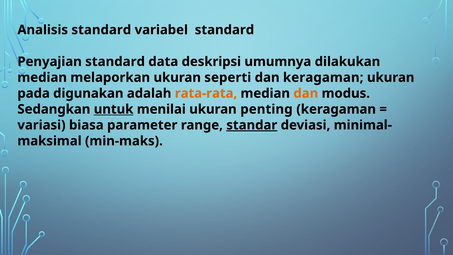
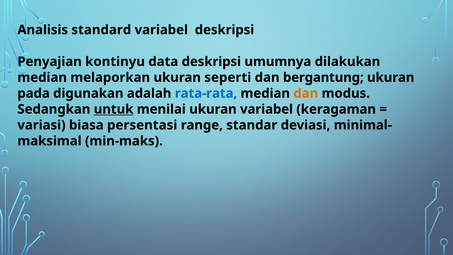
variabel standard: standard -> deskripsi
Penyajian standard: standard -> kontinyu
dan keragaman: keragaman -> bergantung
rata-rata colour: orange -> blue
ukuran penting: penting -> variabel
parameter: parameter -> persentasi
standar underline: present -> none
